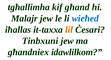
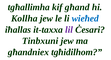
Malajr: Malajr -> Kollha
lil colour: orange -> purple
idawlilkom: idawlilkom -> tgħidilhom
